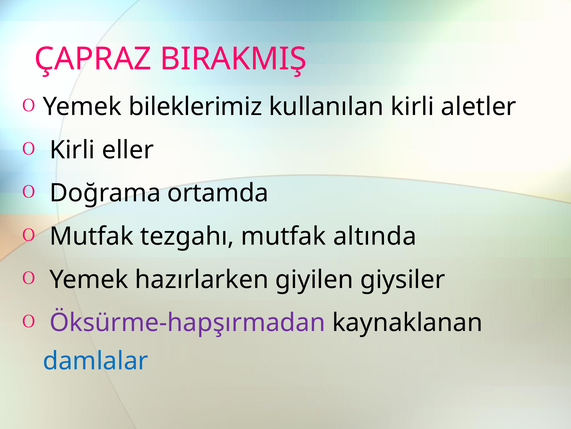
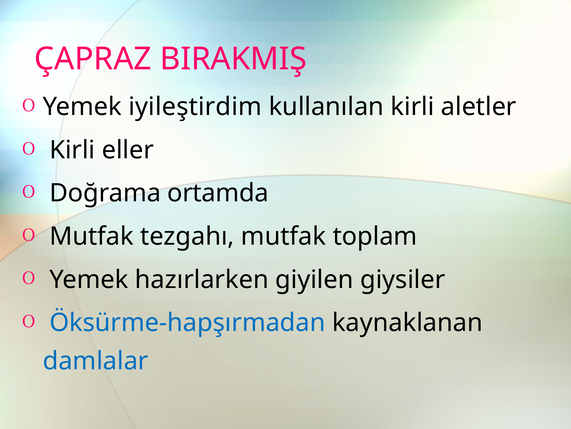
bileklerimiz: bileklerimiz -> iyileştirdim
altında: altında -> toplam
Öksürme-hapşırmadan colour: purple -> blue
